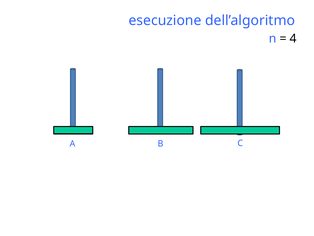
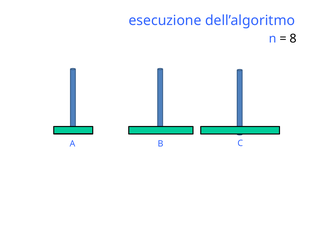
4: 4 -> 8
